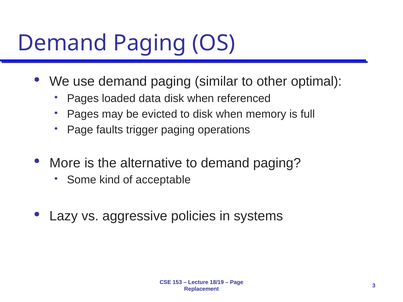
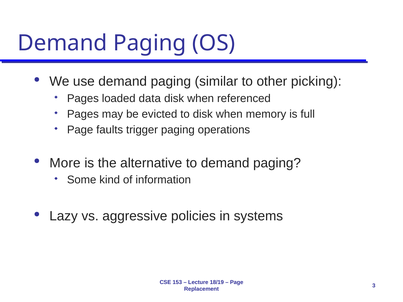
optimal: optimal -> picking
acceptable: acceptable -> information
